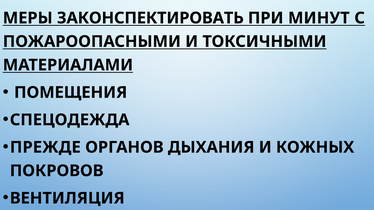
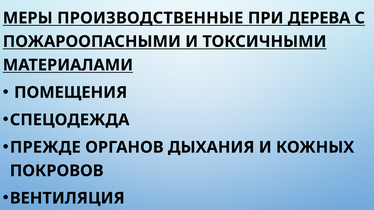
ЗАКОНСПЕКТИРОВАТЬ: ЗАКОНСПЕКТИРОВАТЬ -> ПРОИЗВОДСТВЕННЫЕ
МИНУТ: МИНУТ -> ДЕРЕВА
